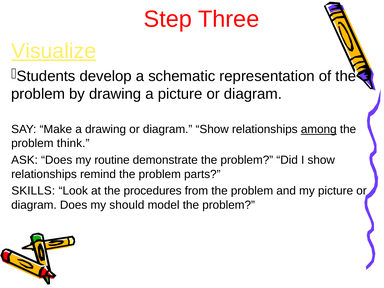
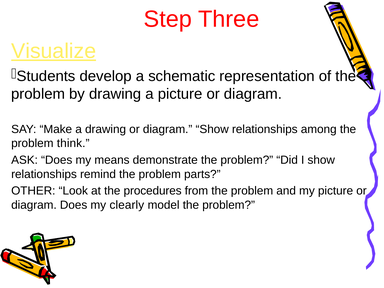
among underline: present -> none
routine: routine -> means
SKILLS: SKILLS -> OTHER
should: should -> clearly
